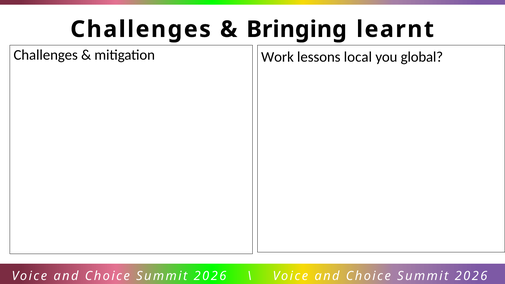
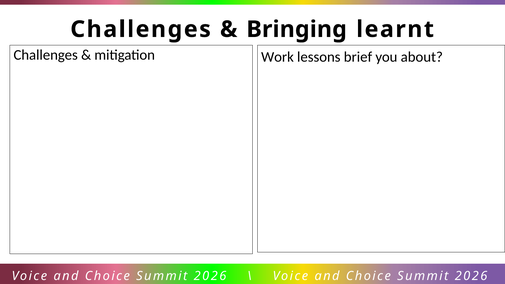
local: local -> brief
global: global -> about
